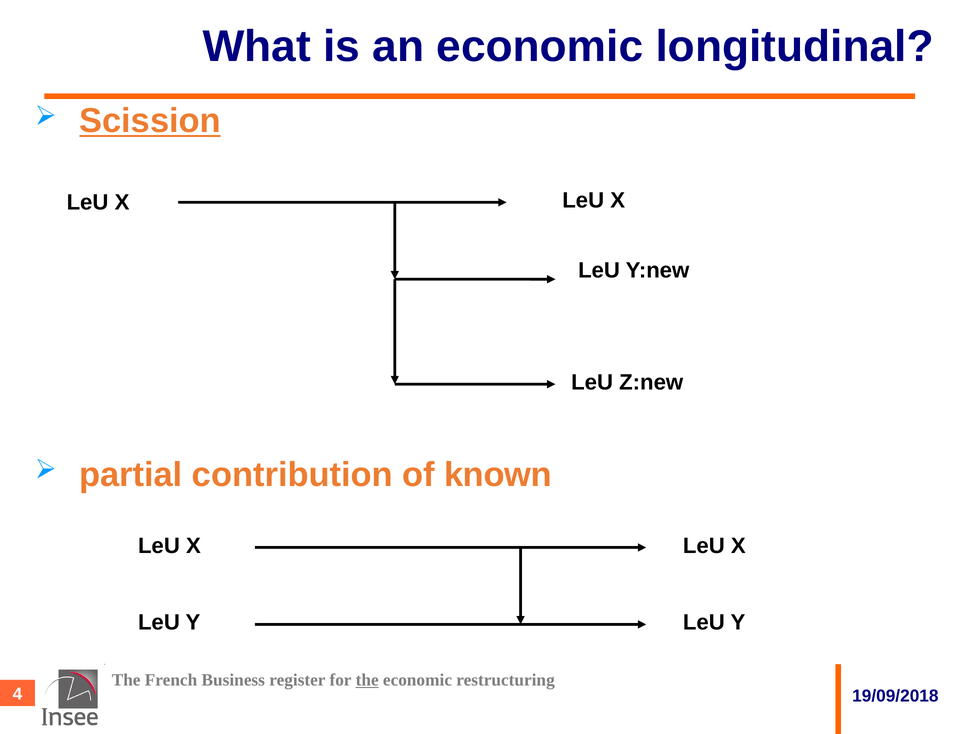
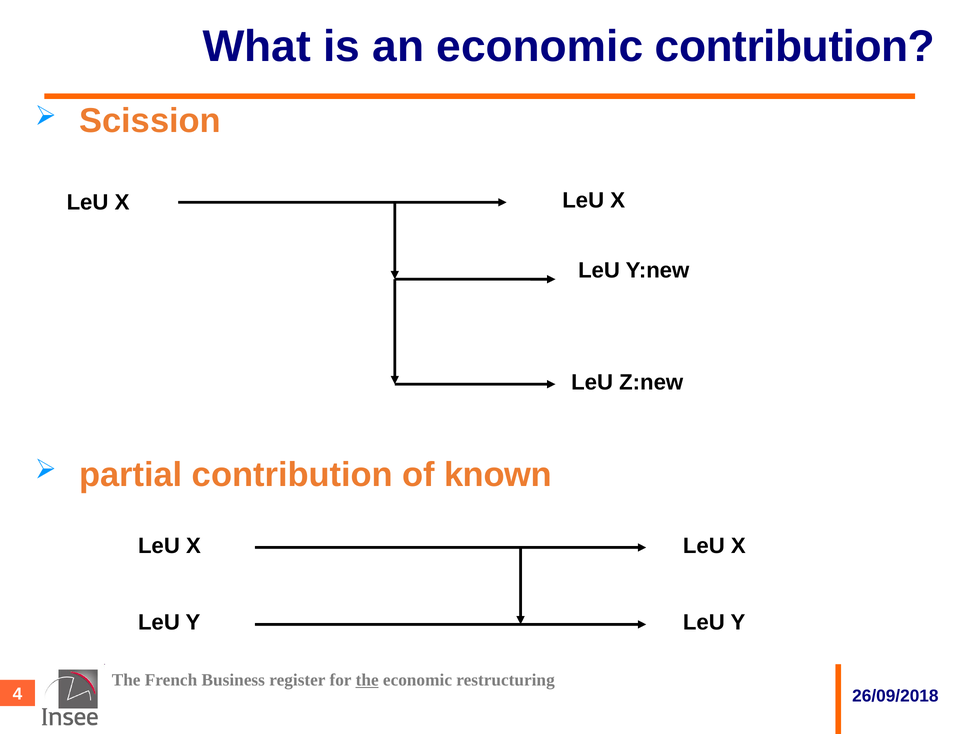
economic longitudinal: longitudinal -> contribution
Scission underline: present -> none
19/09/2018: 19/09/2018 -> 26/09/2018
